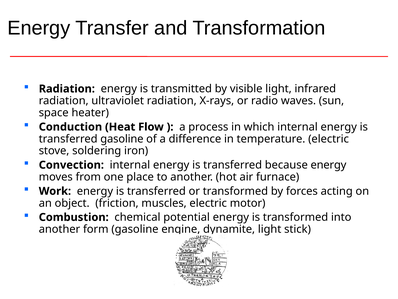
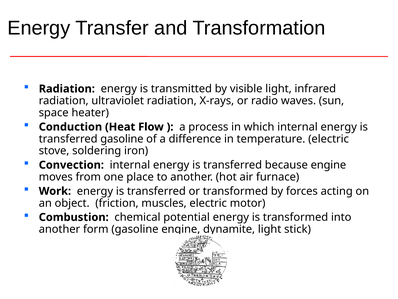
because energy: energy -> engine
